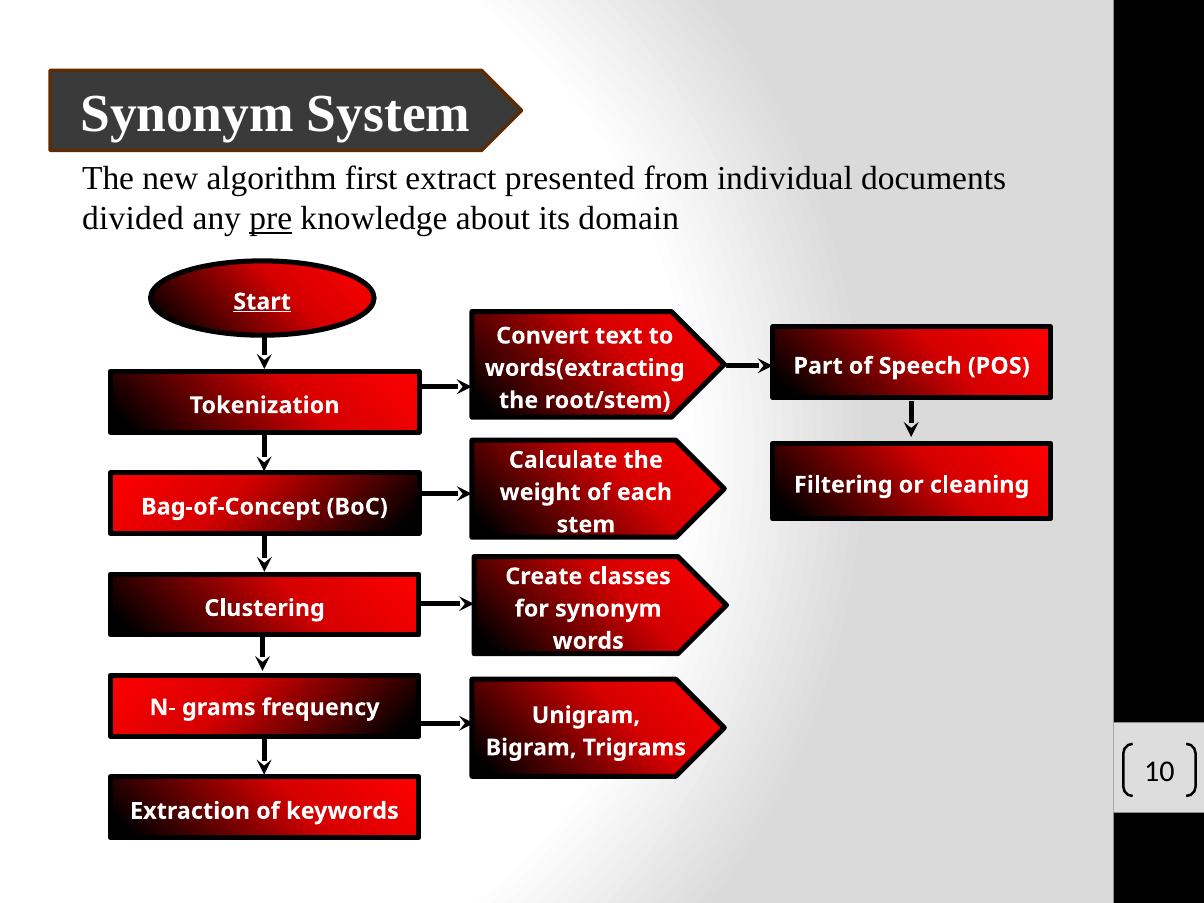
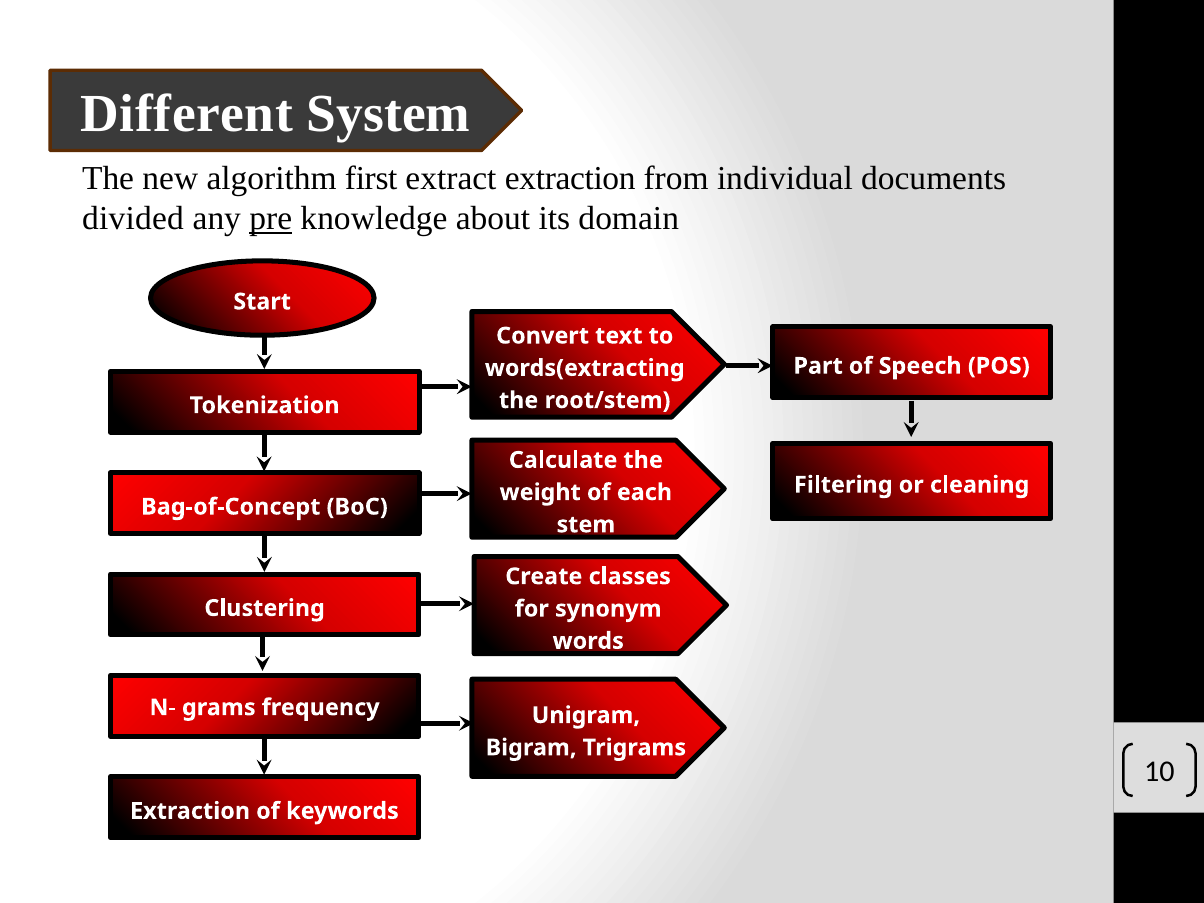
Synonym at (187, 114): Synonym -> Different
extract presented: presented -> extraction
Start underline: present -> none
